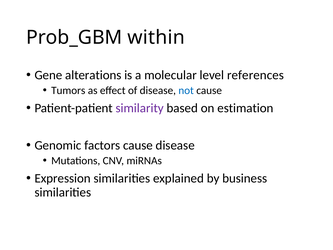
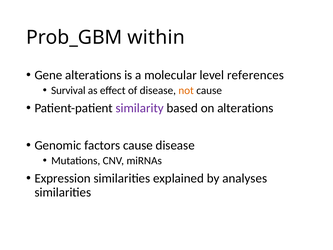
Tumors: Tumors -> Survival
not colour: blue -> orange
on estimation: estimation -> alterations
business: business -> analyses
